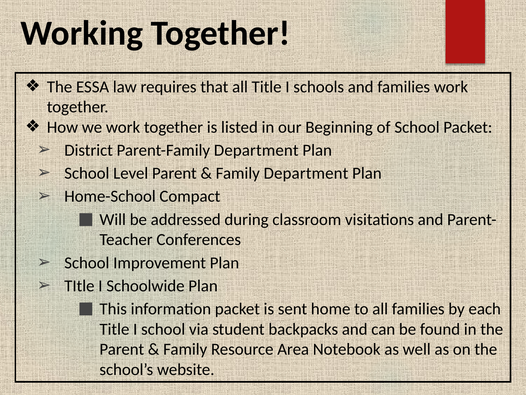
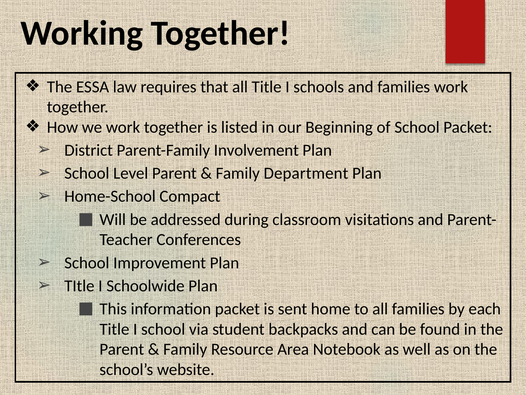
Parent-Family Department: Department -> Involvement
